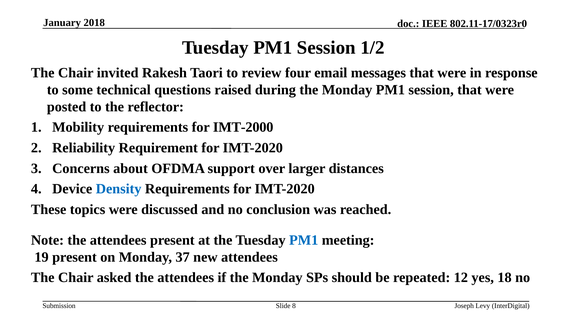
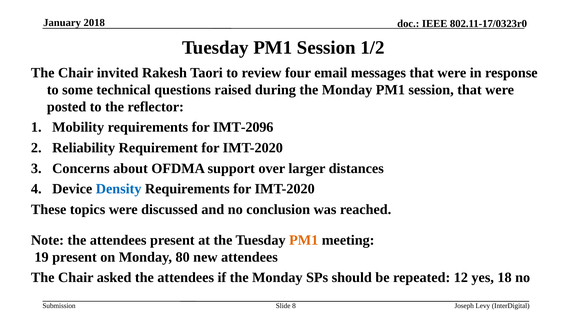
IMT-2000: IMT-2000 -> IMT-2096
PM1 at (304, 240) colour: blue -> orange
37: 37 -> 80
